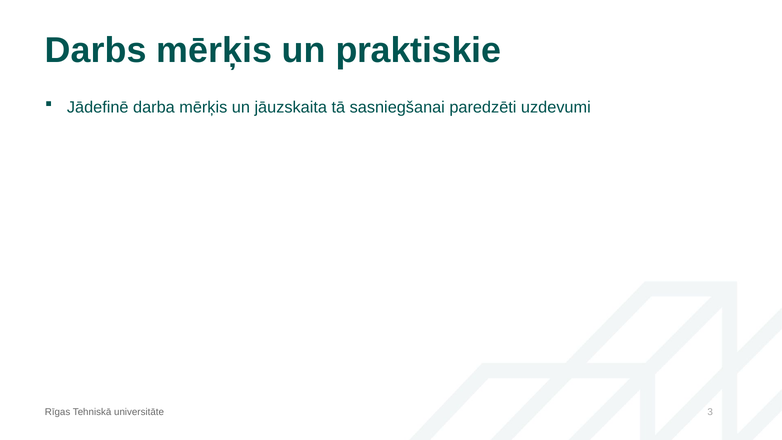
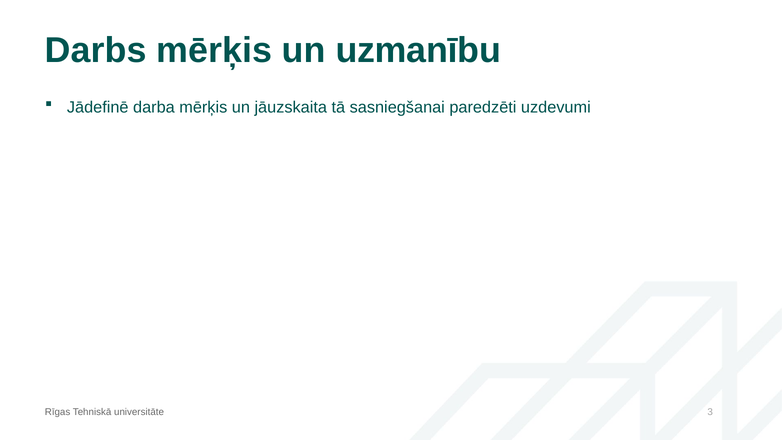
praktiskie: praktiskie -> uzmanību
